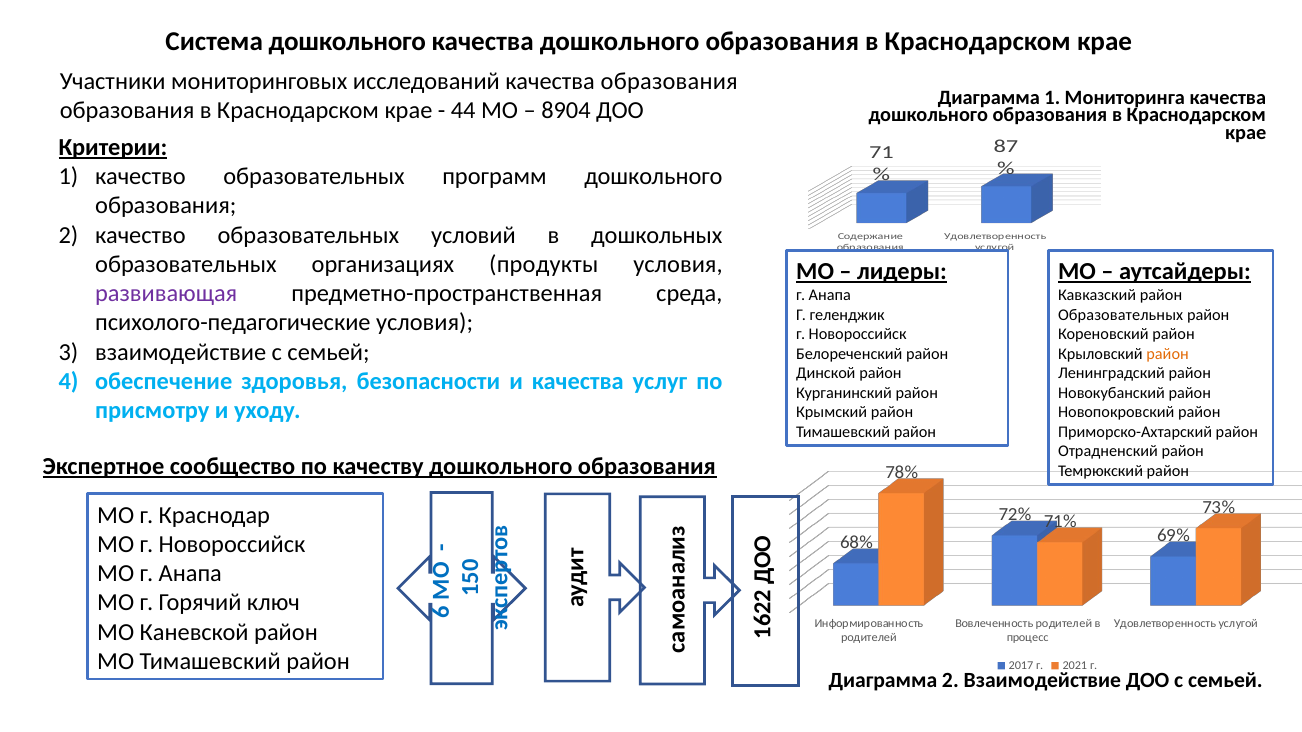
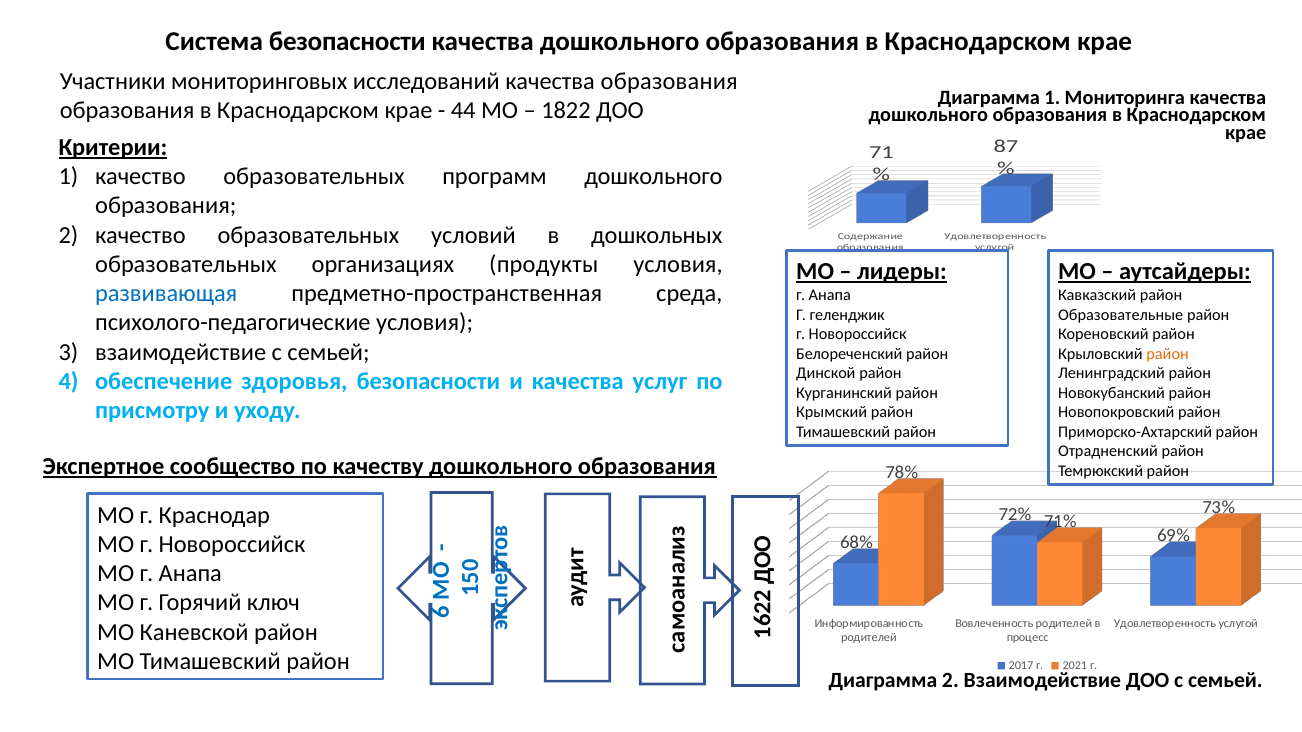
Система дошкольного: дошкольного -> безопасности
8904: 8904 -> 1822
развивающая colour: purple -> blue
Образовательных at (1121, 315): Образовательных -> Образовательные
